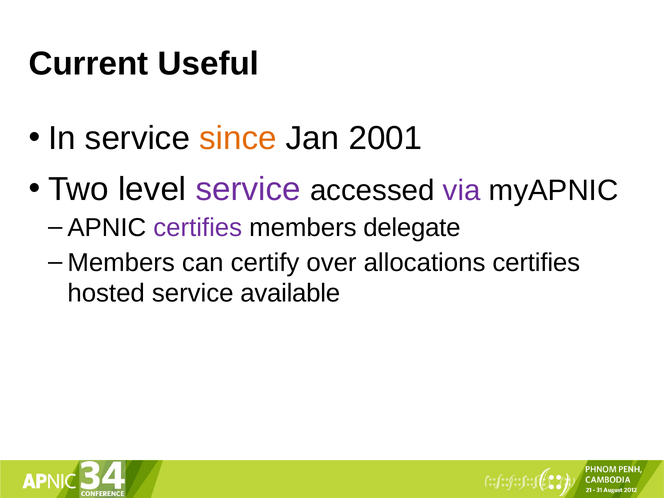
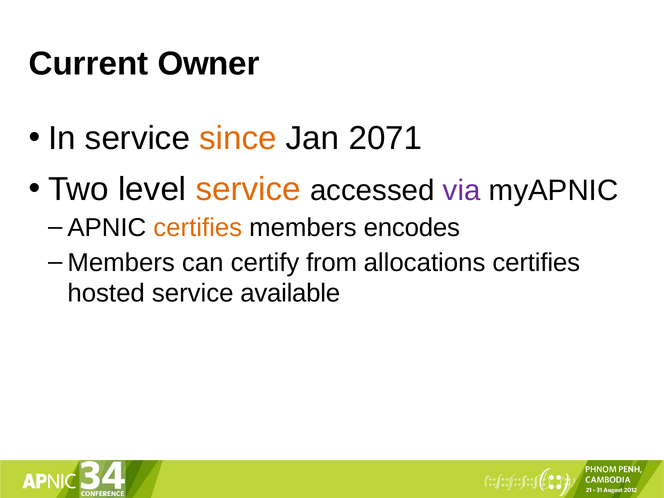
Useful: Useful -> Owner
2001: 2001 -> 2071
service at (248, 189) colour: purple -> orange
certifies at (198, 228) colour: purple -> orange
delegate: delegate -> encodes
over: over -> from
